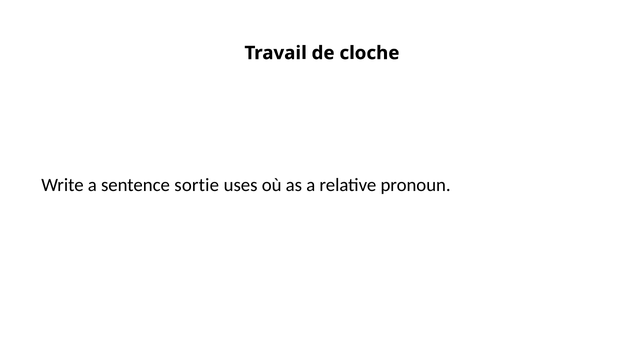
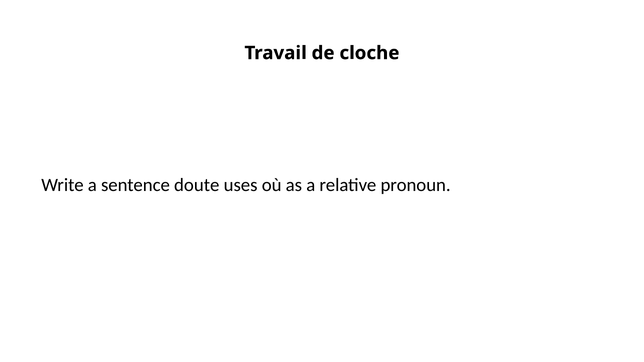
sortie: sortie -> doute
